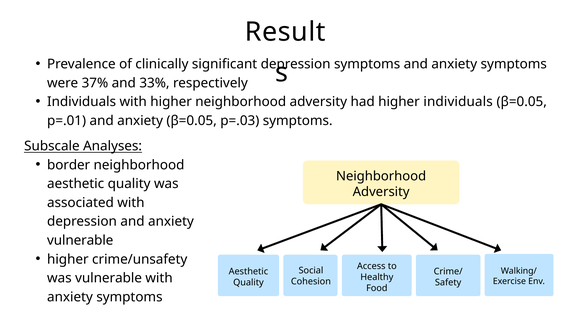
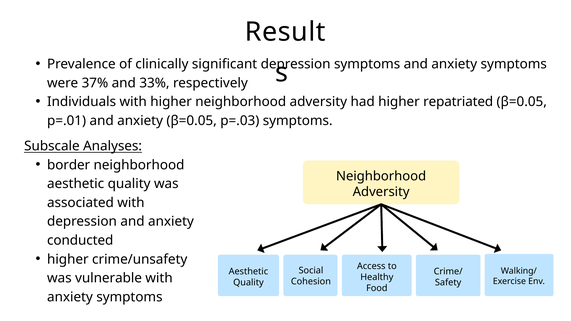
higher individuals: individuals -> repatriated
vulnerable at (80, 241): vulnerable -> conducted
